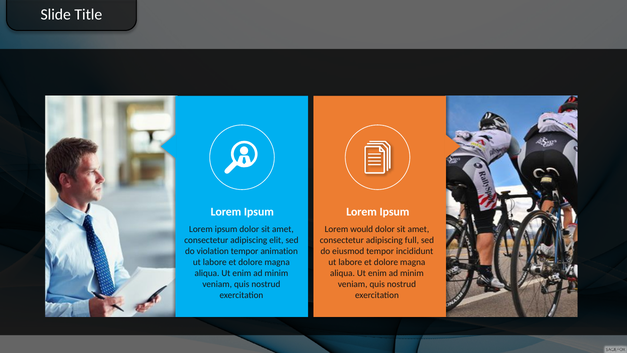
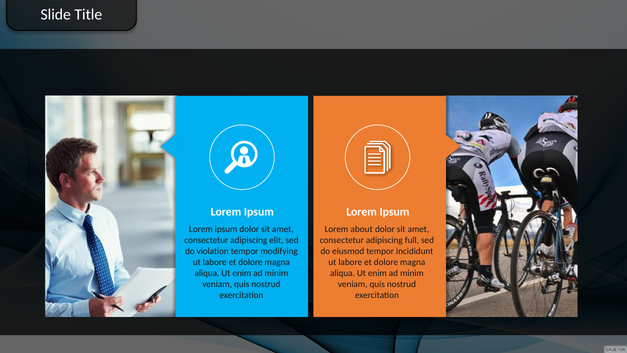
would: would -> about
animation: animation -> modifying
